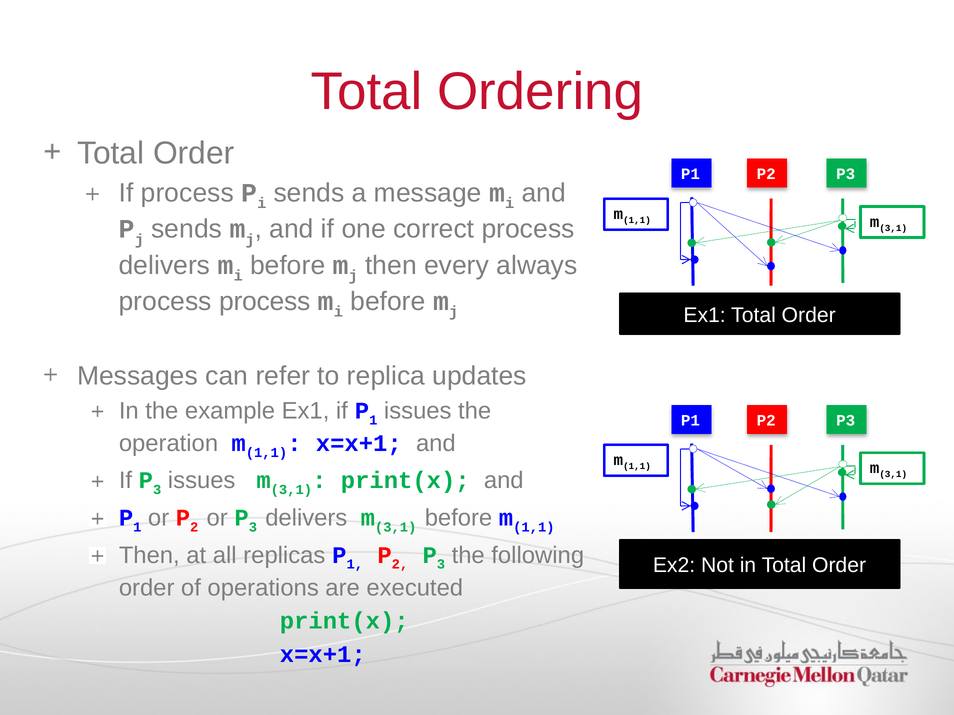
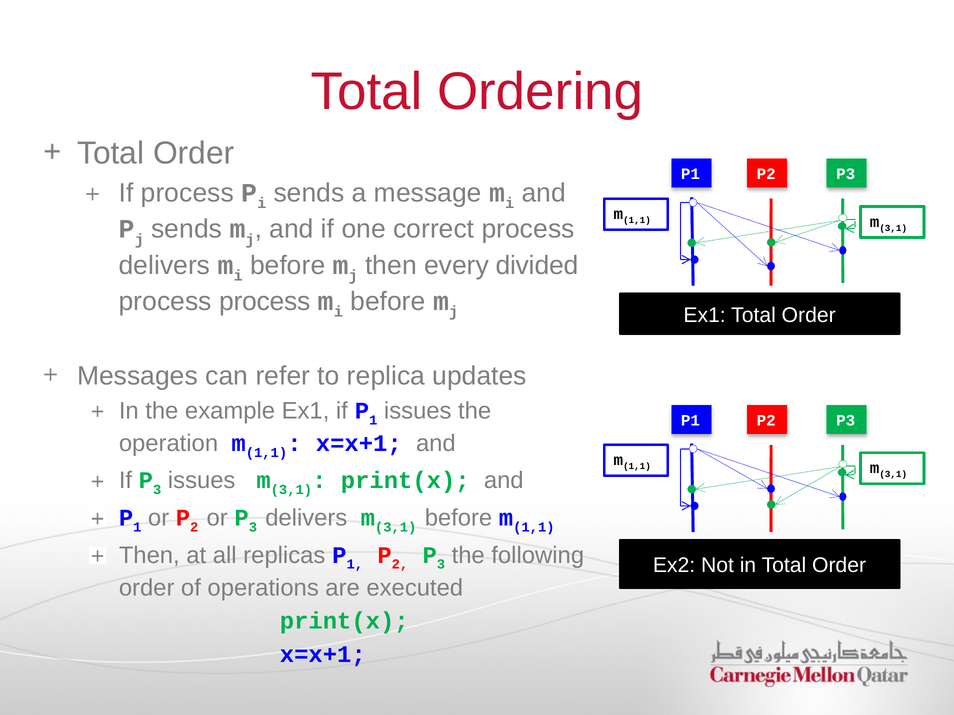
always: always -> divided
